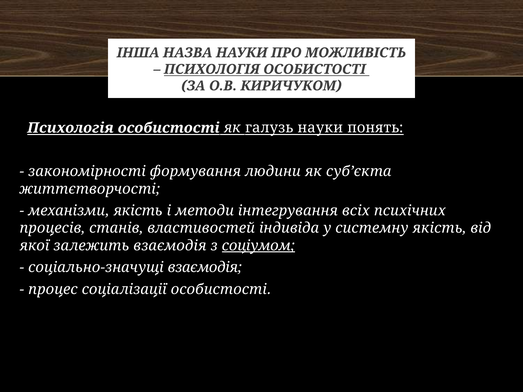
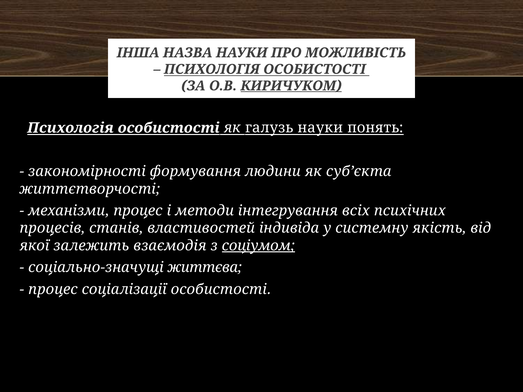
КИРИЧУКОМ underline: none -> present
механізми якість: якість -> процес
соціально-значущі взаємодія: взаємодія -> життєва
